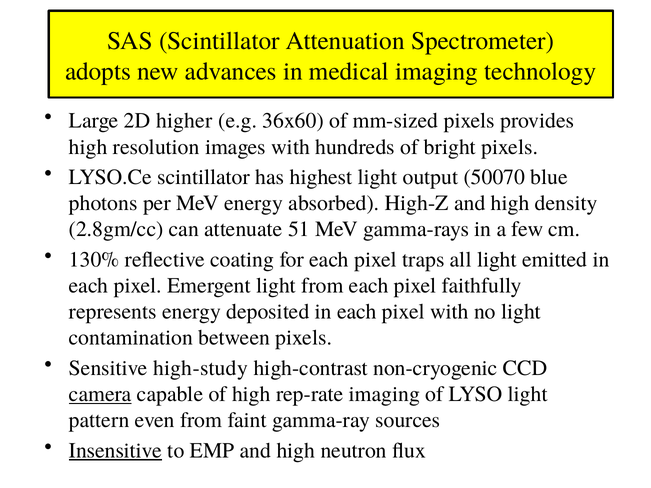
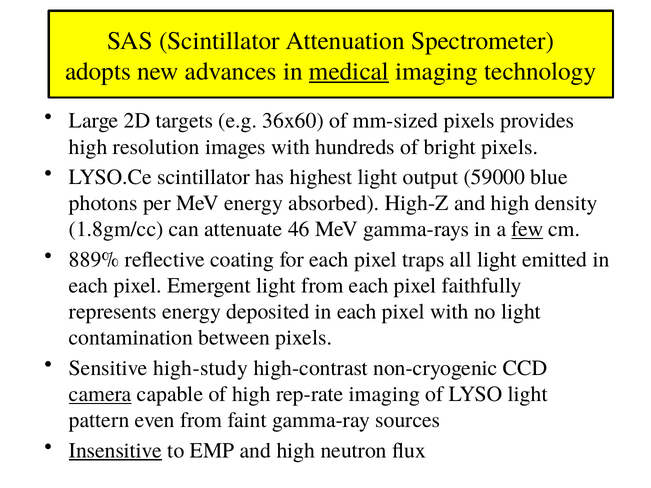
medical underline: none -> present
higher: higher -> targets
50070: 50070 -> 59000
2.8gm/cc: 2.8gm/cc -> 1.8gm/cc
51: 51 -> 46
few underline: none -> present
130%: 130% -> 889%
